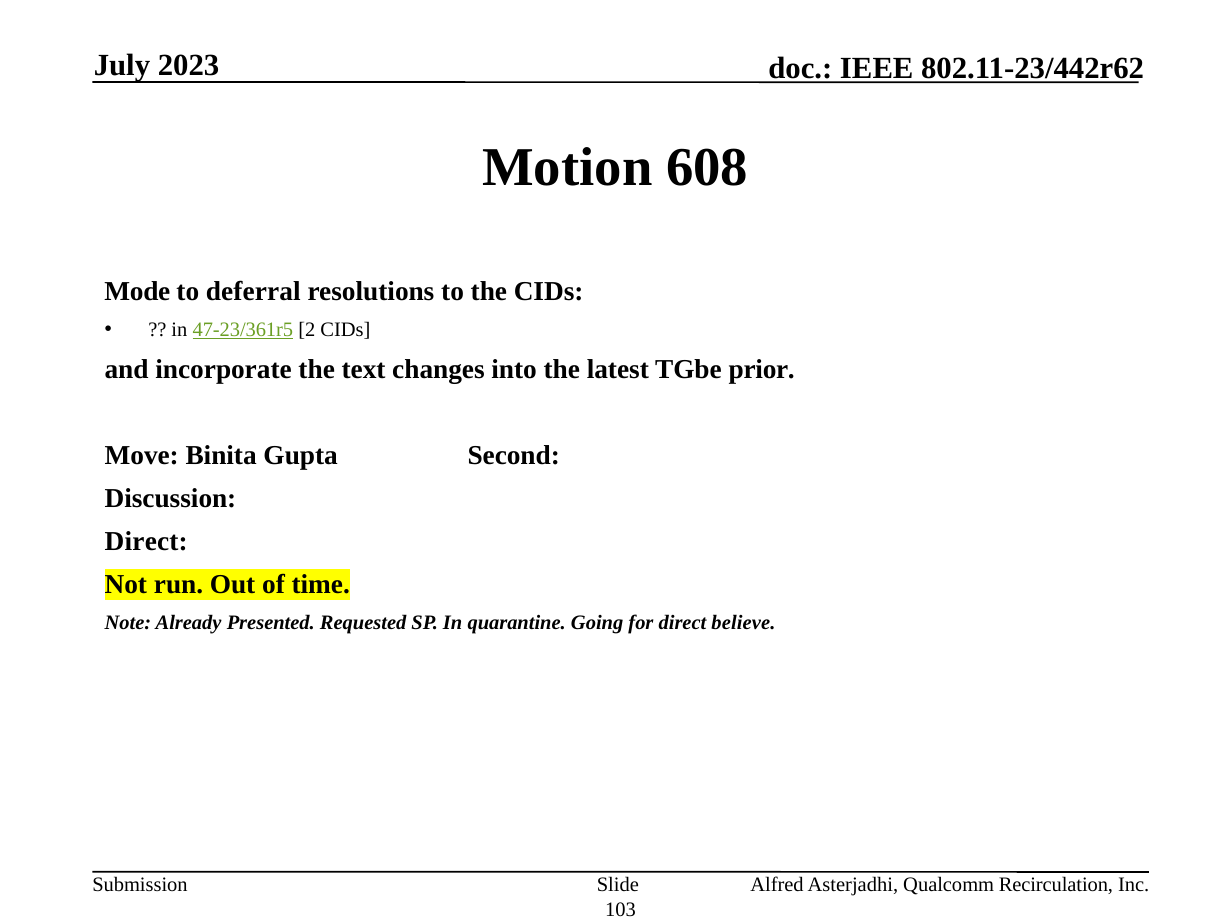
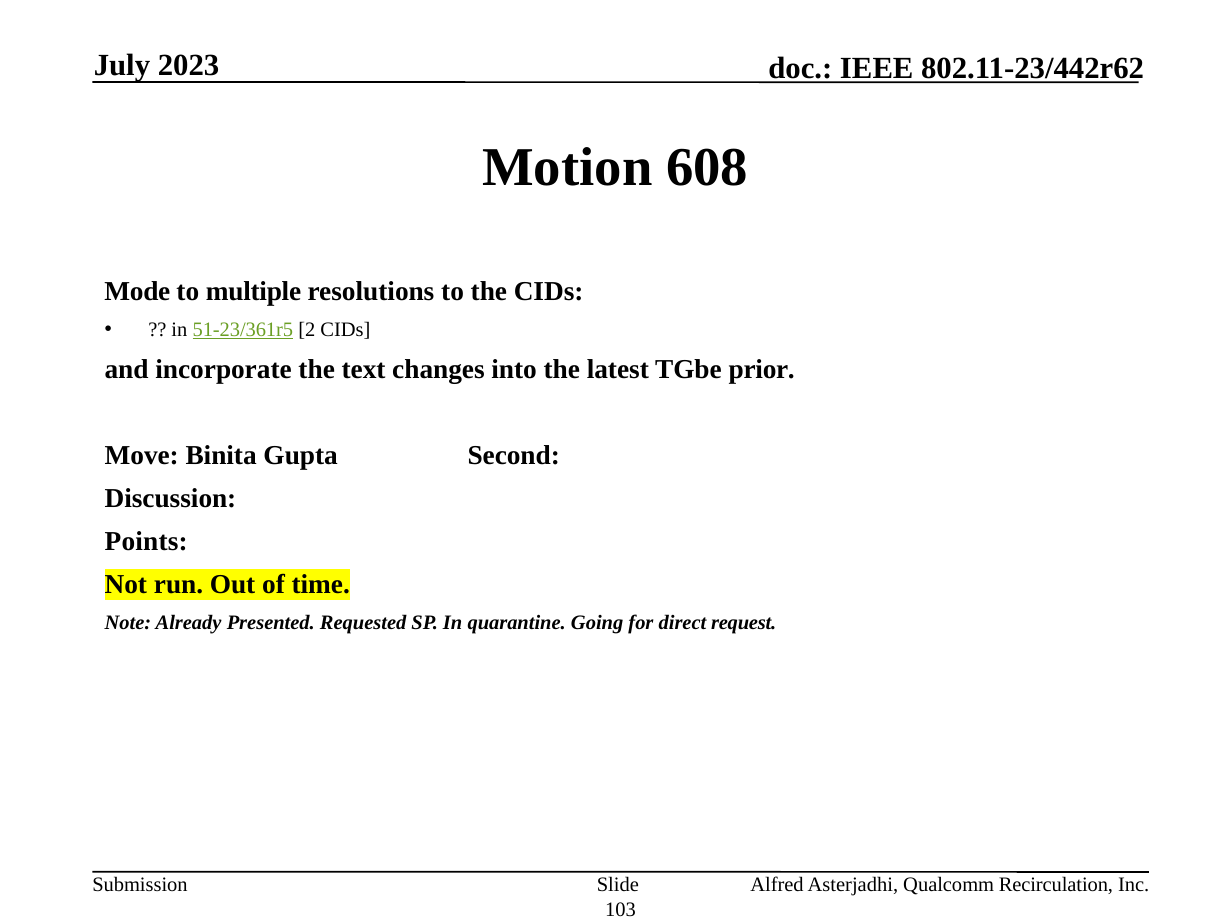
deferral: deferral -> multiple
47-23/361r5: 47-23/361r5 -> 51-23/361r5
Direct at (146, 542): Direct -> Points
believe: believe -> request
